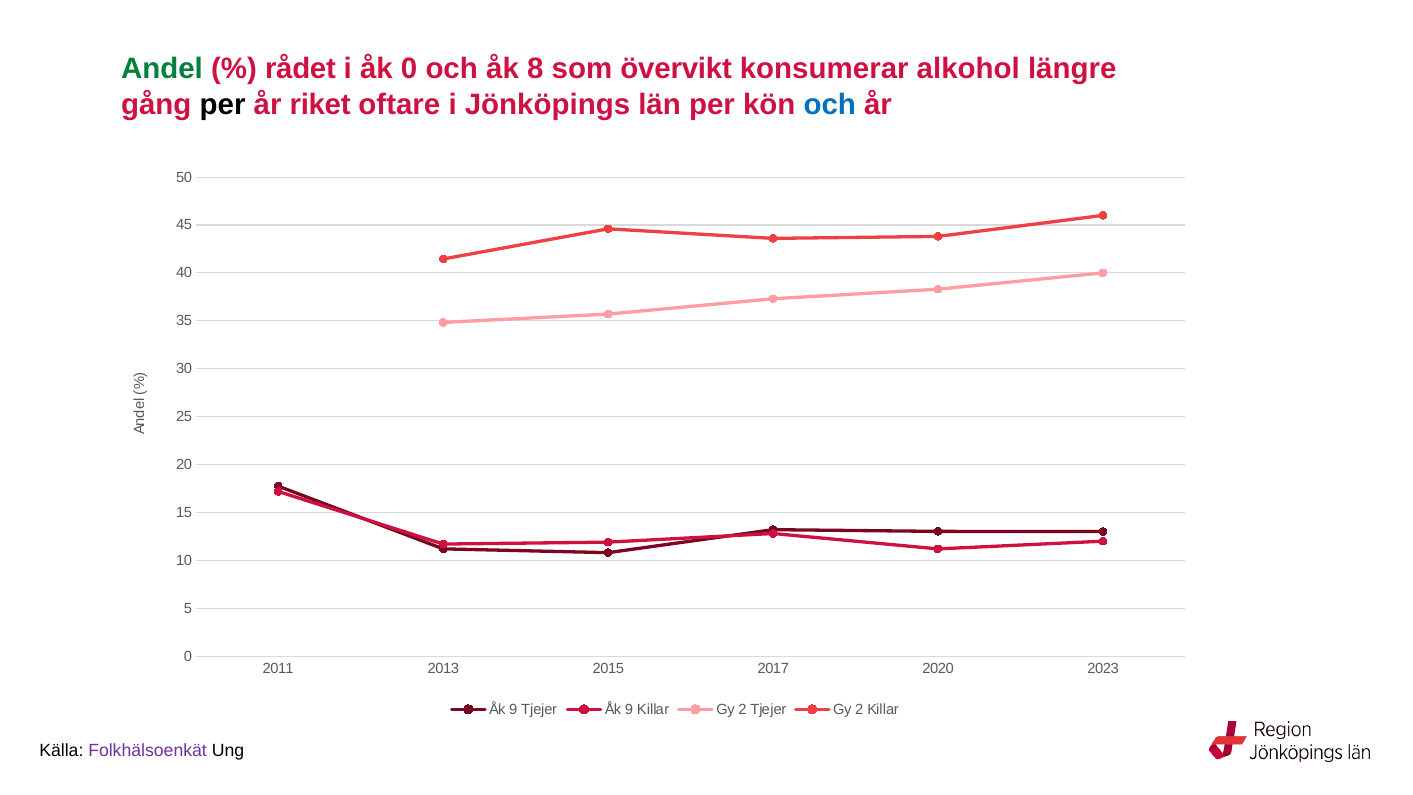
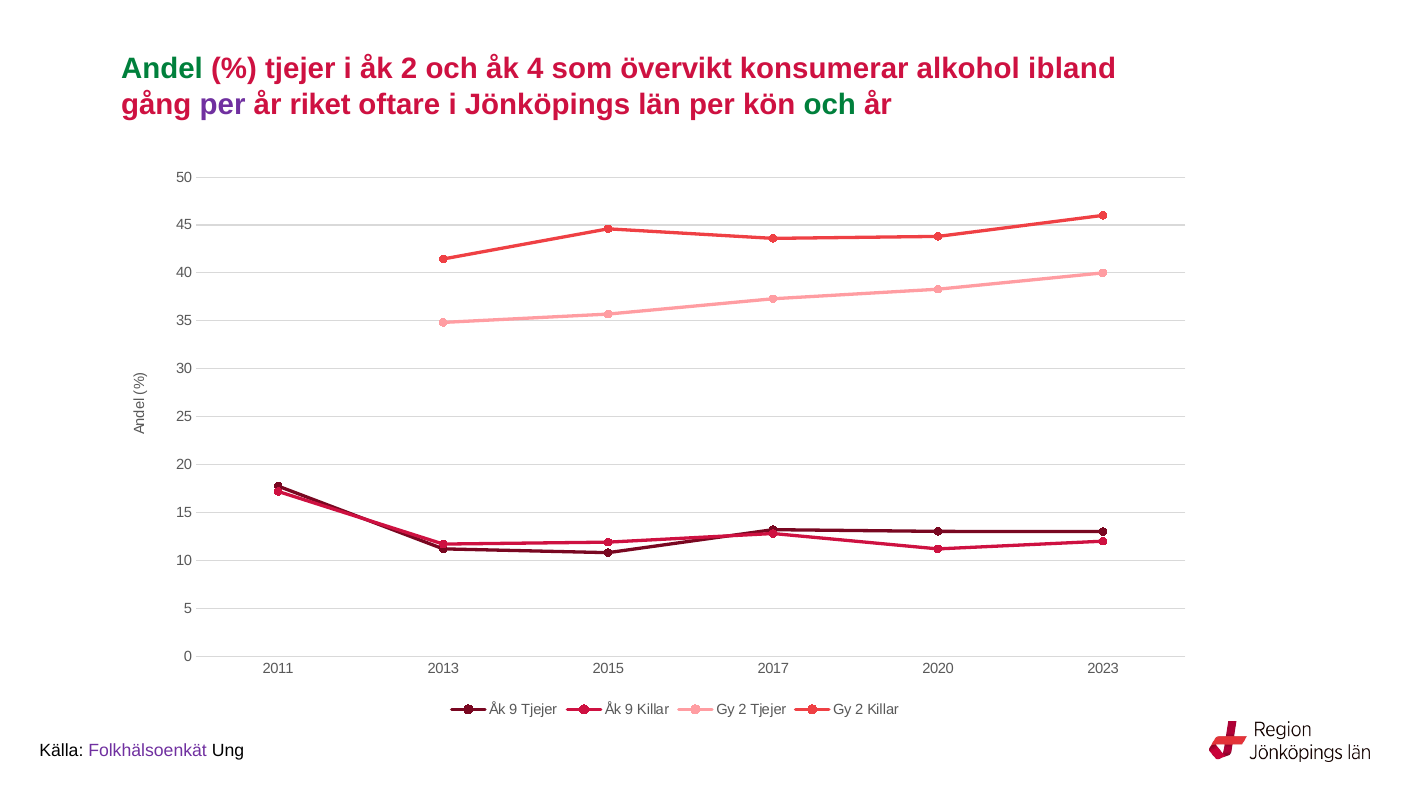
rådet at (300, 69): rådet -> tjejer
åk 0: 0 -> 2
8: 8 -> 4
längre: längre -> ibland
per at (223, 104) colour: black -> purple
och at (830, 104) colour: blue -> green
